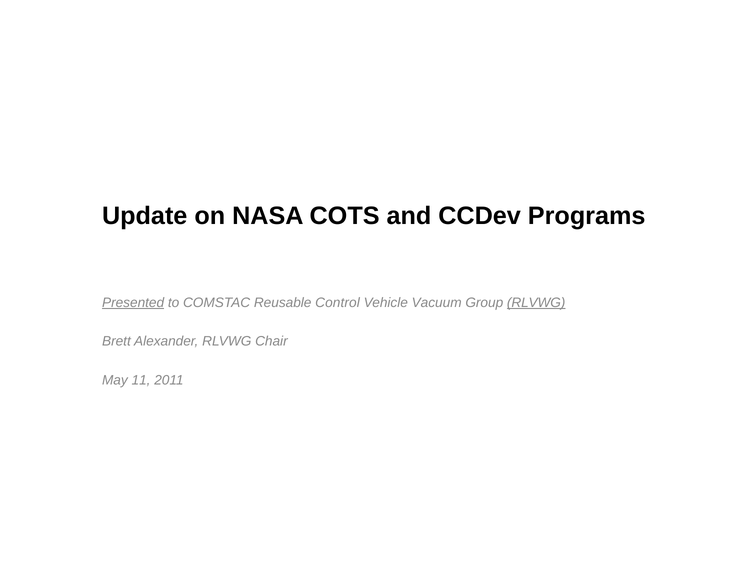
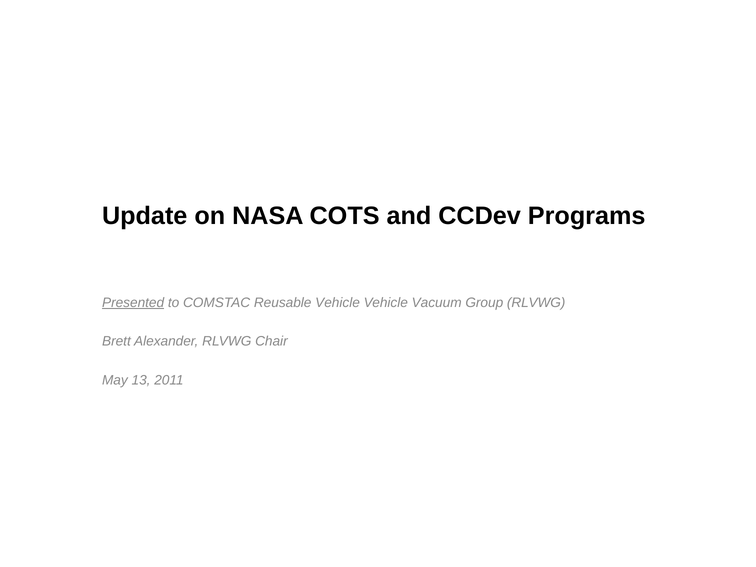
Reusable Control: Control -> Vehicle
RLVWG at (536, 303) underline: present -> none
11: 11 -> 13
